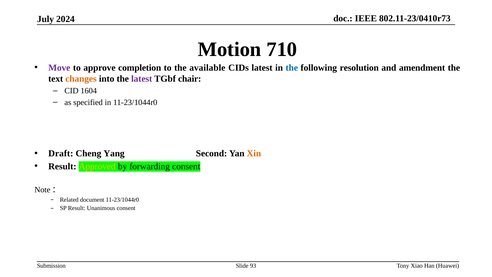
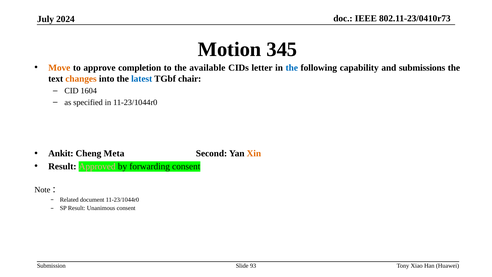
710: 710 -> 345
Move colour: purple -> orange
CIDs latest: latest -> letter
resolution: resolution -> capability
amendment: amendment -> submissions
latest at (142, 79) colour: purple -> blue
Draft: Draft -> Ankit
Yang: Yang -> Meta
Approved colour: yellow -> pink
